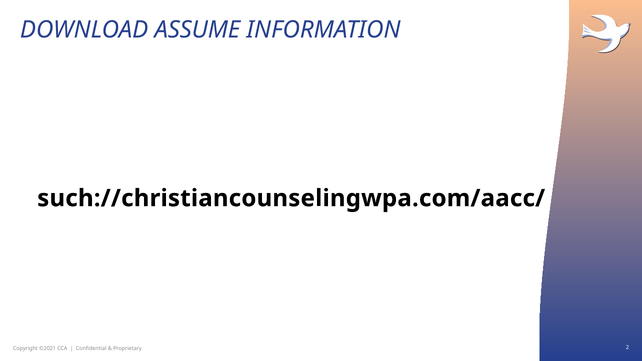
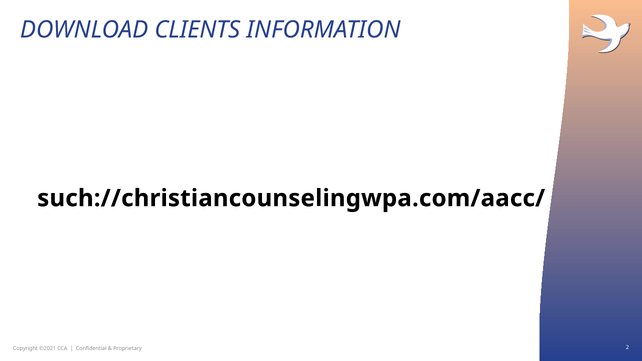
ASSUME: ASSUME -> CLIENTS
